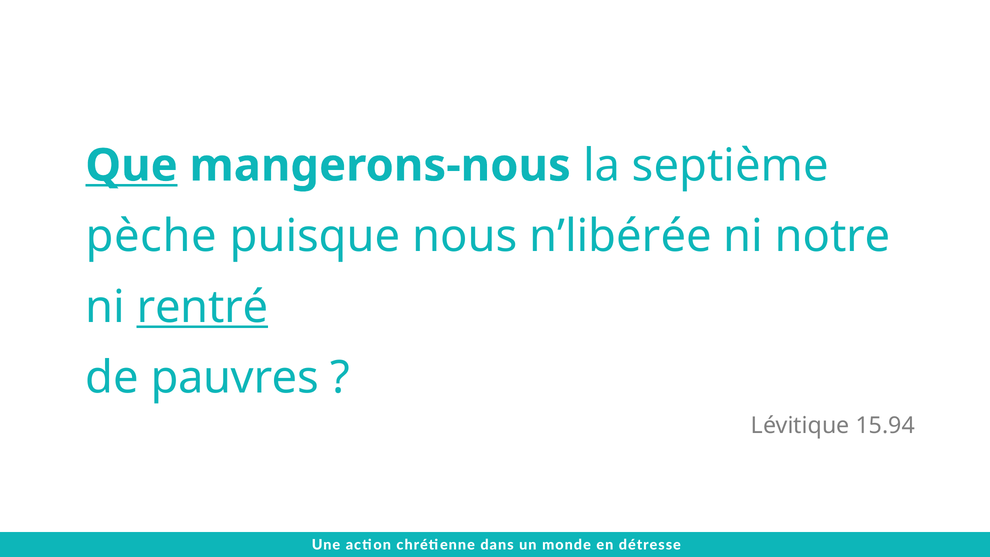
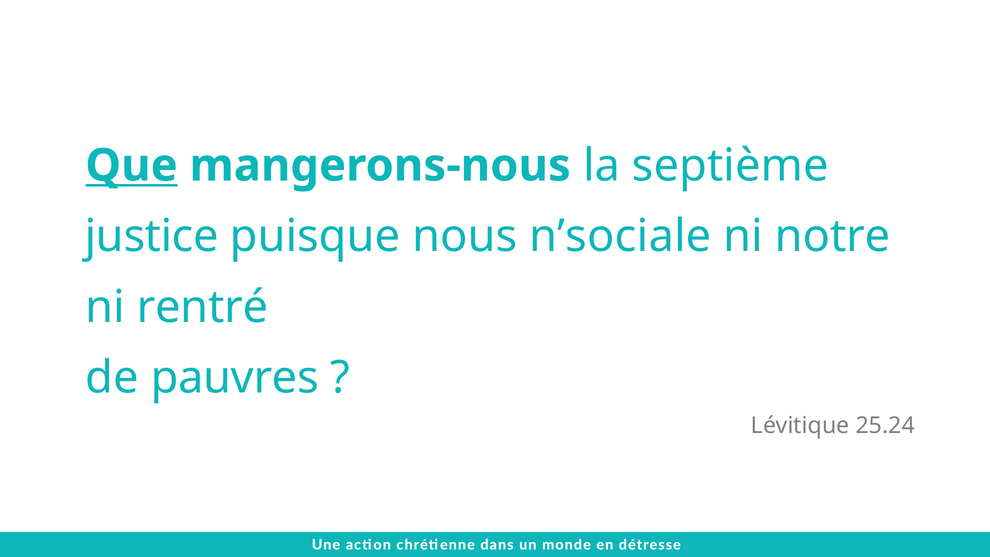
pèche: pèche -> justice
n’libérée: n’libérée -> n’sociale
rentré underline: present -> none
15.94: 15.94 -> 25.24
